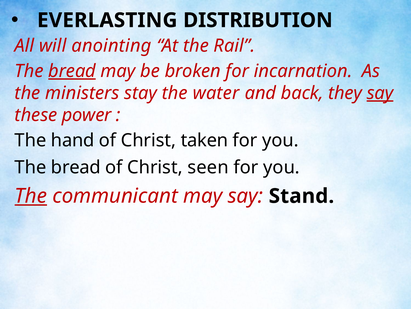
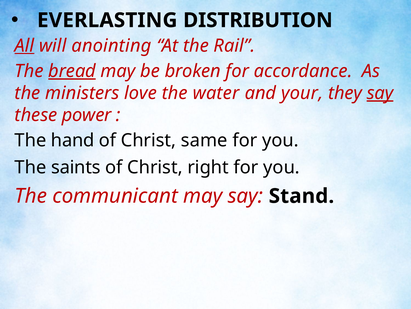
All underline: none -> present
incarnation: incarnation -> accordance
stay: stay -> love
back: back -> your
taken: taken -> same
bread at (76, 167): bread -> saints
seen: seen -> right
The at (31, 196) underline: present -> none
